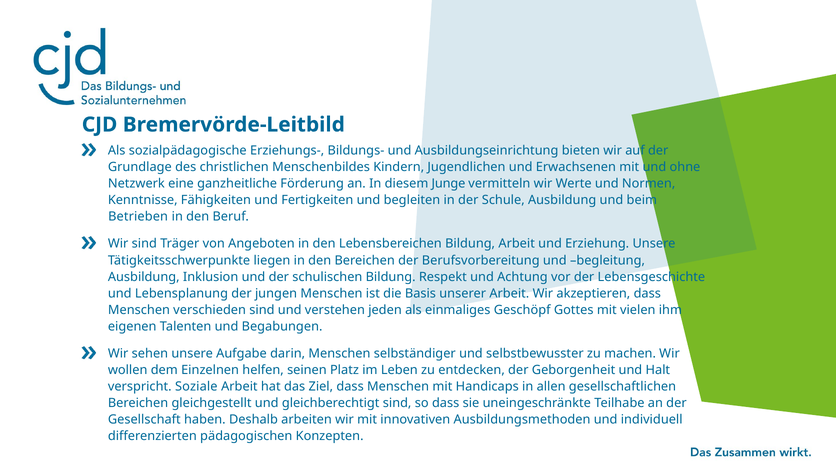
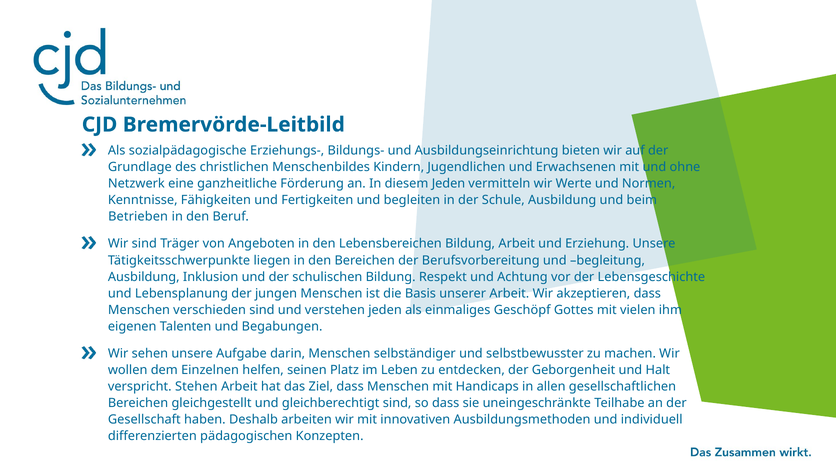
diesem Junge: Junge -> Jeden
Soziale: Soziale -> Stehen
